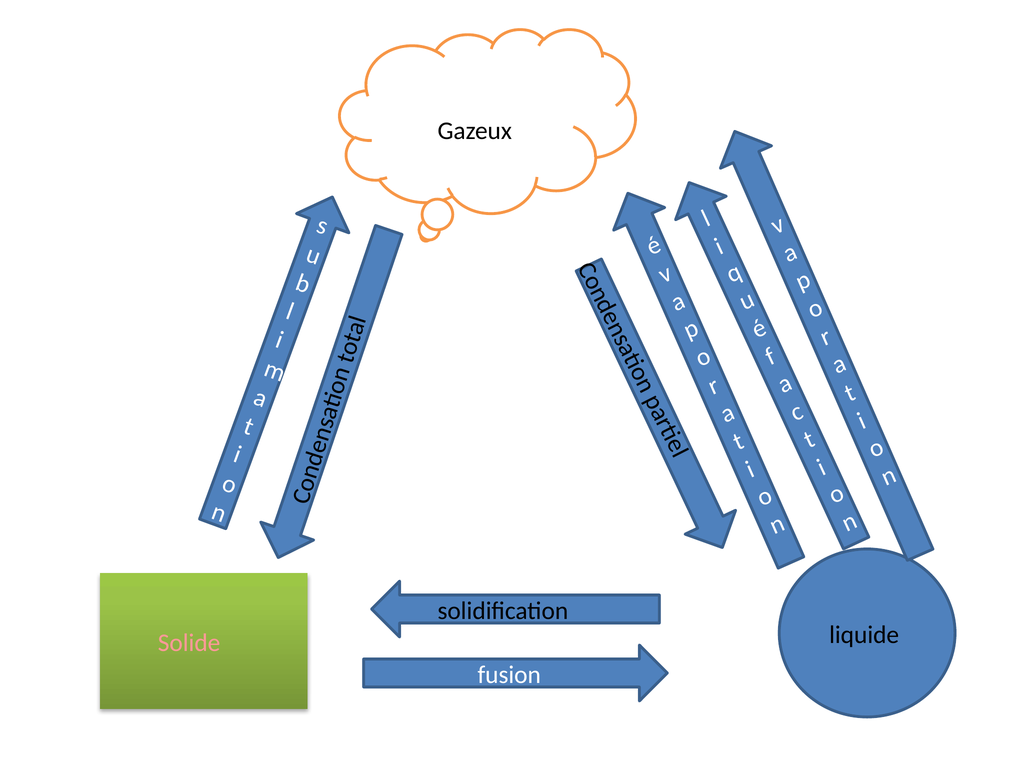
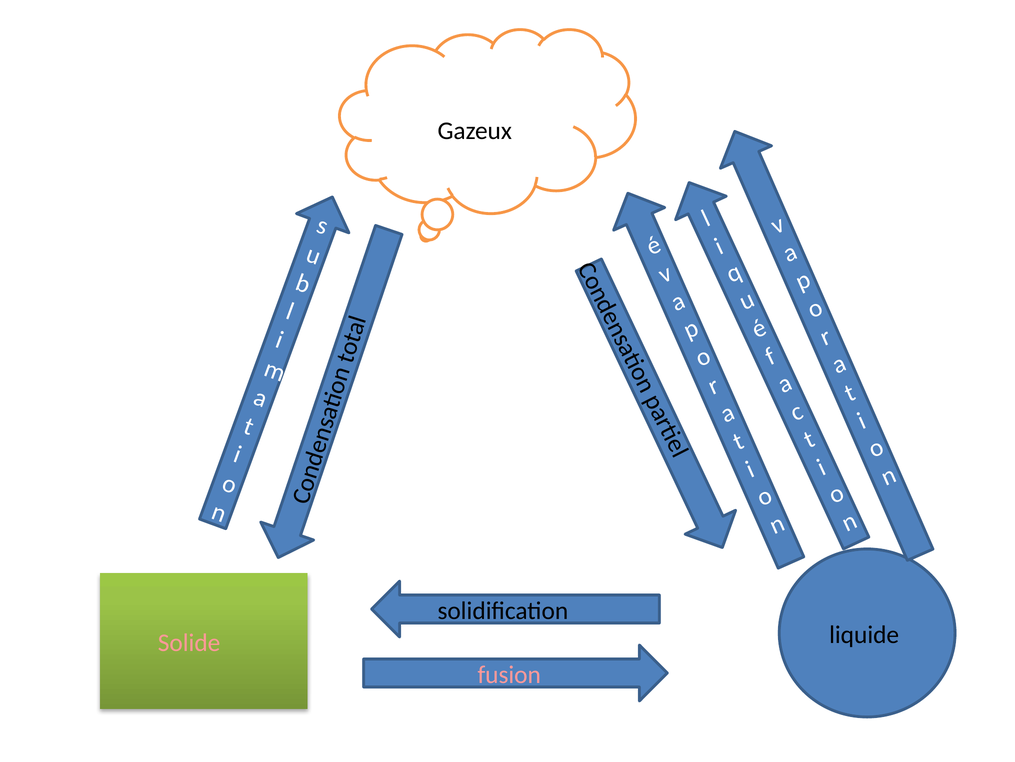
fusion colour: white -> pink
